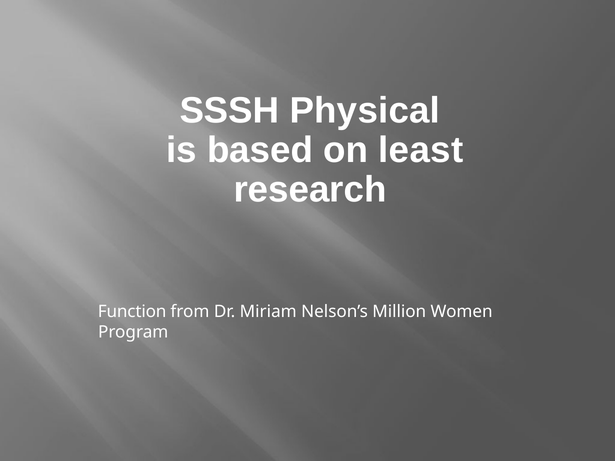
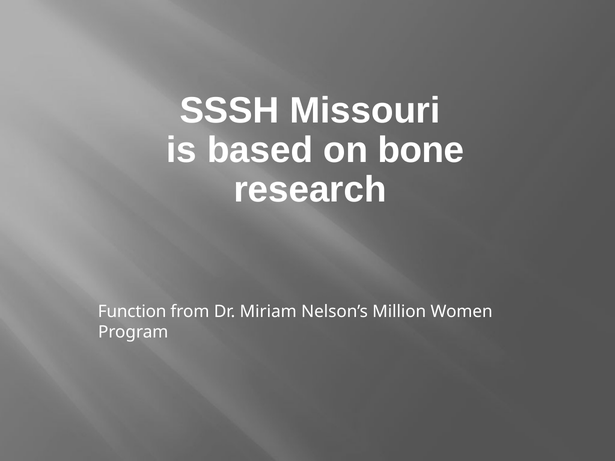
Physical: Physical -> Missouri
least: least -> bone
